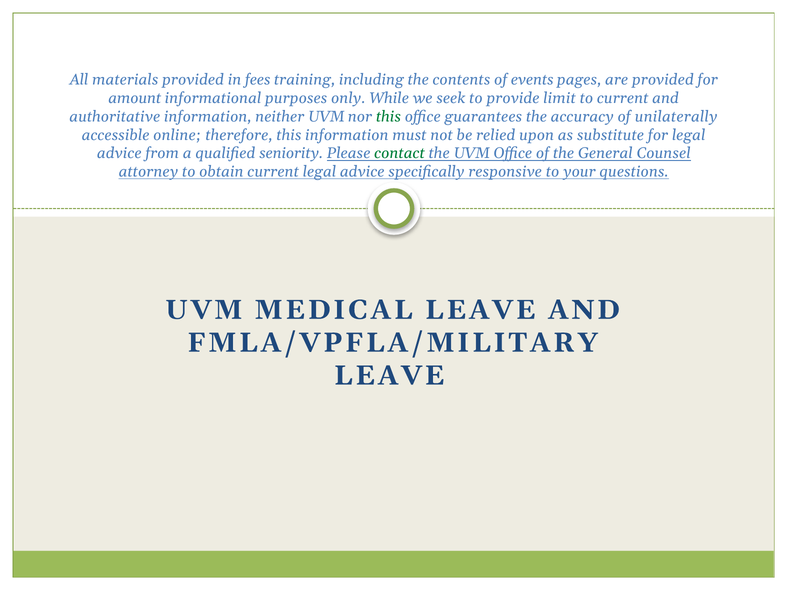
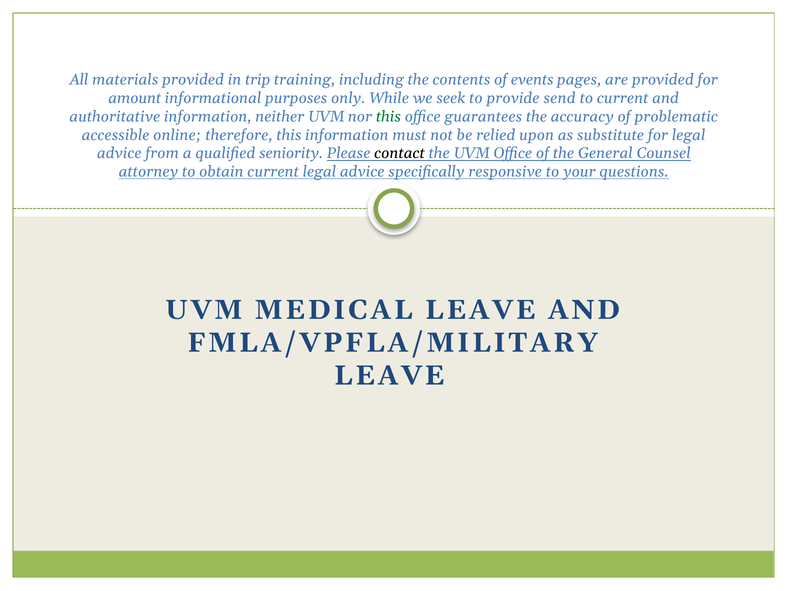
fees: fees -> trip
limit: limit -> send
unilaterally: unilaterally -> problematic
contact colour: green -> black
